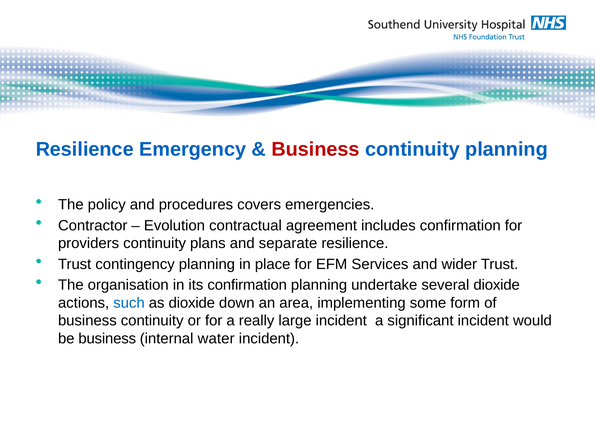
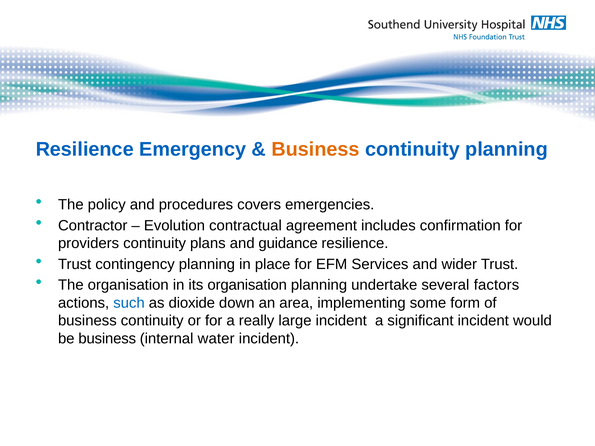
Business at (315, 149) colour: red -> orange
separate: separate -> guidance
its confirmation: confirmation -> organisation
several dioxide: dioxide -> factors
